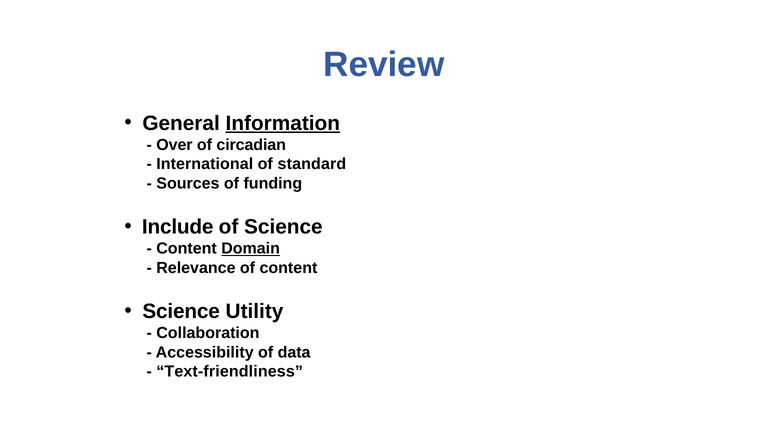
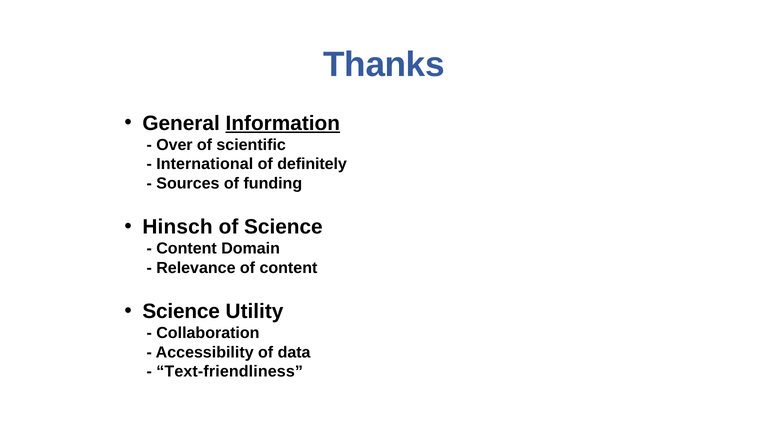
Review: Review -> Thanks
circadian: circadian -> scientific
standard: standard -> definitely
Include: Include -> Hinsch
Domain underline: present -> none
